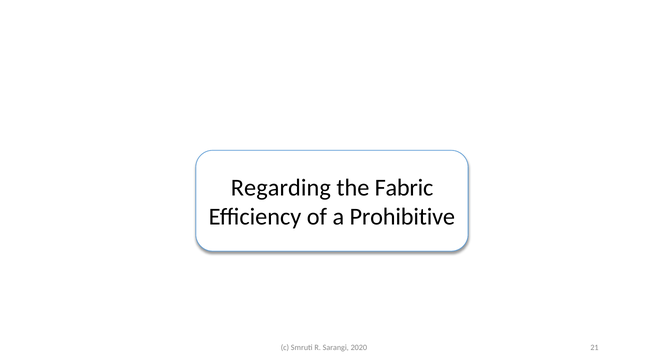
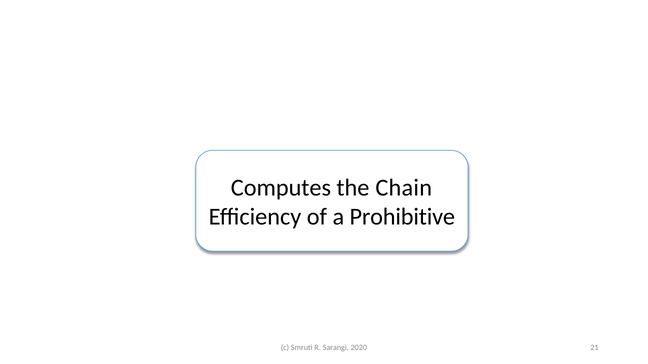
Regarding: Regarding -> Computes
Fabric: Fabric -> Chain
